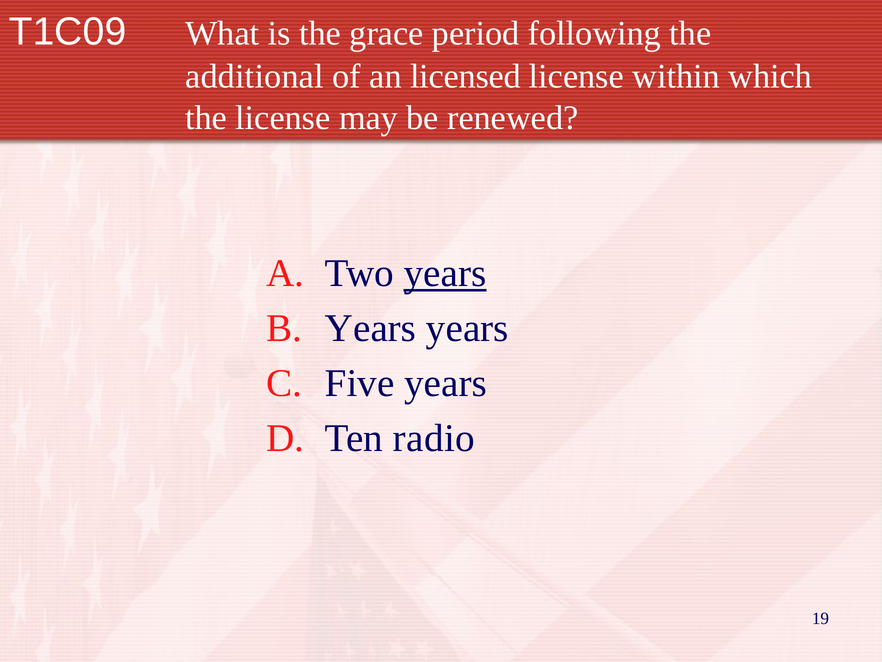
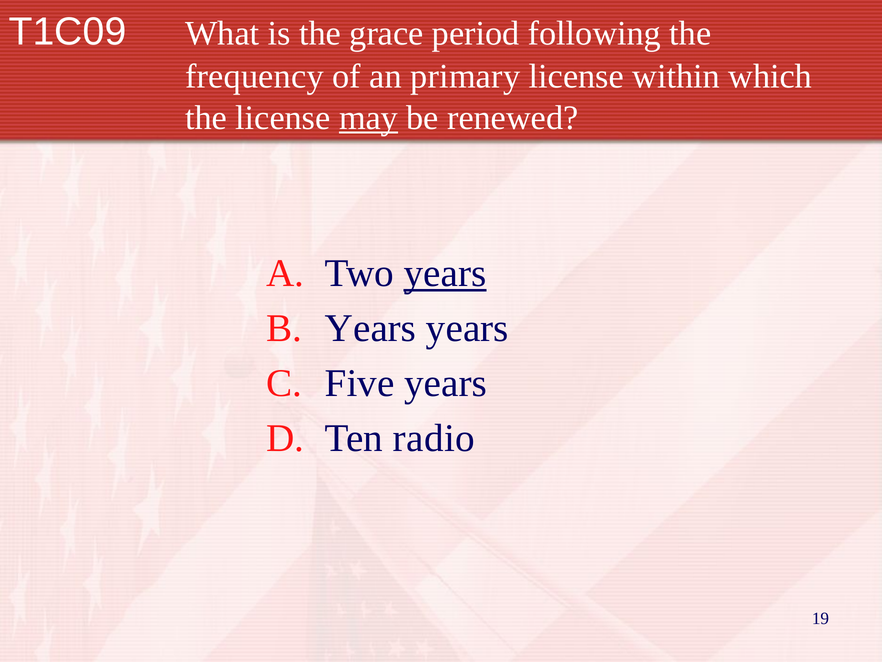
additional: additional -> frequency
licensed: licensed -> primary
may underline: none -> present
